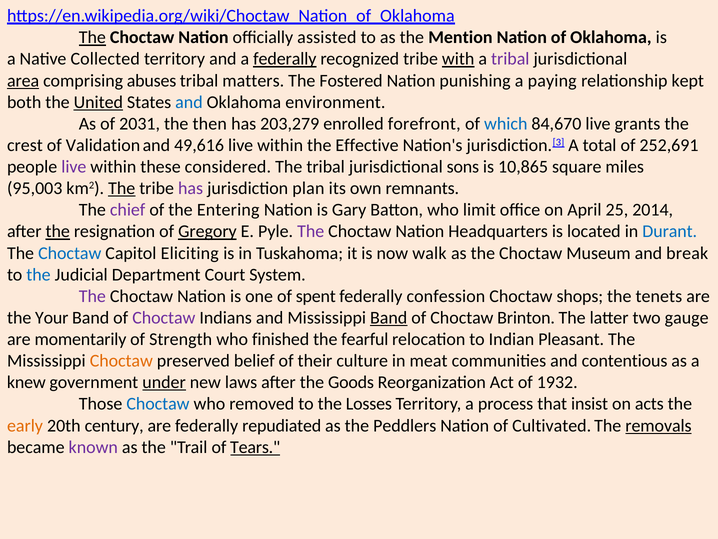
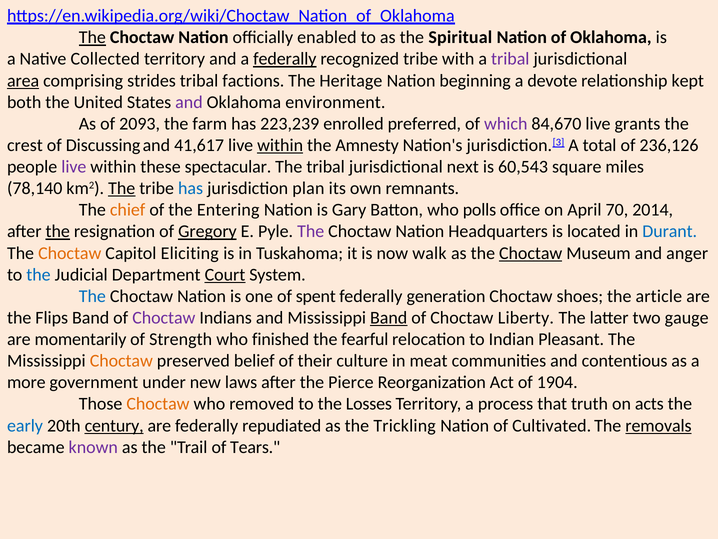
assisted: assisted -> enabled
Mention: Mention -> Spiritual
with underline: present -> none
abuses: abuses -> strides
matters: matters -> factions
Fostered: Fostered -> Heritage
punishing: punishing -> beginning
paying: paying -> devote
United underline: present -> none
and at (189, 102) colour: blue -> purple
2031: 2031 -> 2093
then: then -> farm
203,279: 203,279 -> 223,239
forefront: forefront -> preferred
which colour: blue -> purple
Validation: Validation -> Discussing
49,616: 49,616 -> 41,617
within at (280, 145) underline: none -> present
Effective: Effective -> Amnesty
252,691: 252,691 -> 236,126
considered: considered -> spectacular
sons: sons -> next
10,865: 10,865 -> 60,543
95,003: 95,003 -> 78,140
has at (191, 188) colour: purple -> blue
chief colour: purple -> orange
limit: limit -> polls
25: 25 -> 70
Choctaw at (70, 253) colour: blue -> orange
Choctaw at (531, 253) underline: none -> present
break: break -> anger
Court underline: none -> present
The at (92, 296) colour: purple -> blue
confession: confession -> generation
shops: shops -> shoes
tenets: tenets -> article
Your: Your -> Flips
Brinton: Brinton -> Liberty
knew: knew -> more
under underline: present -> none
Goods: Goods -> Pierce
1932: 1932 -> 1904
Choctaw at (158, 404) colour: blue -> orange
insist: insist -> truth
early colour: orange -> blue
century underline: none -> present
Peddlers: Peddlers -> Trickling
Tears underline: present -> none
